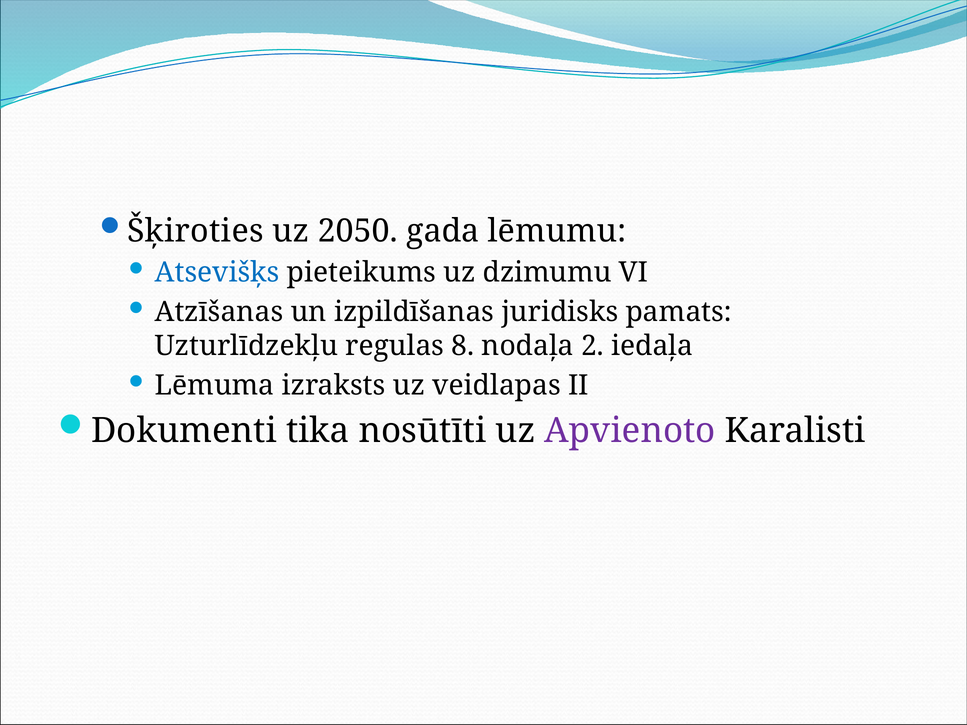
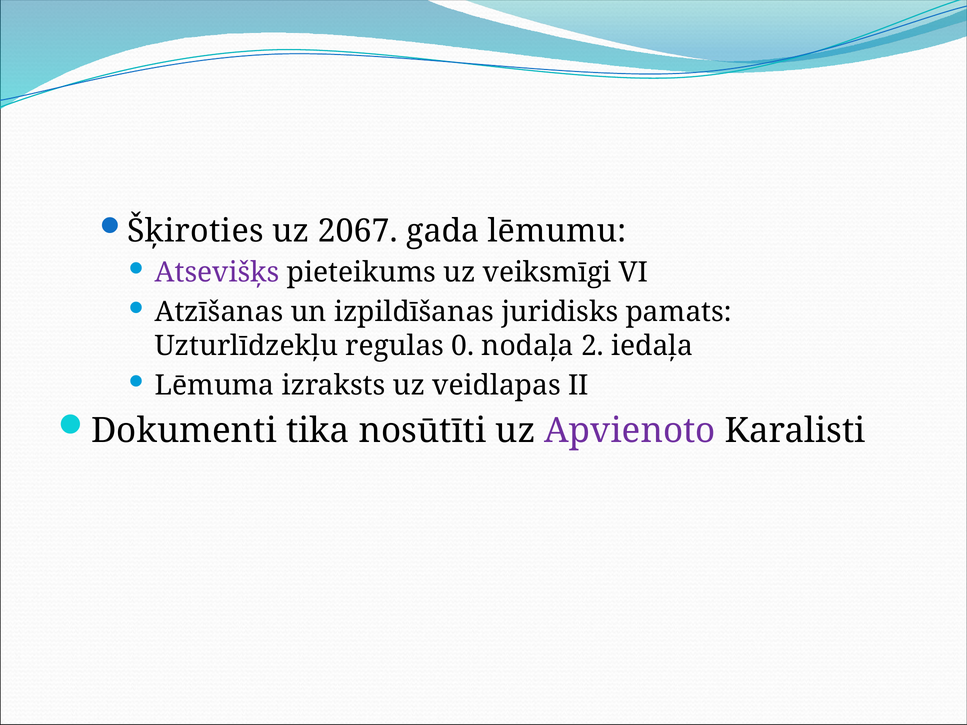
2050: 2050 -> 2067
Atsevišķs colour: blue -> purple
dzimumu: dzimumu -> veiksmīgi
8: 8 -> 0
